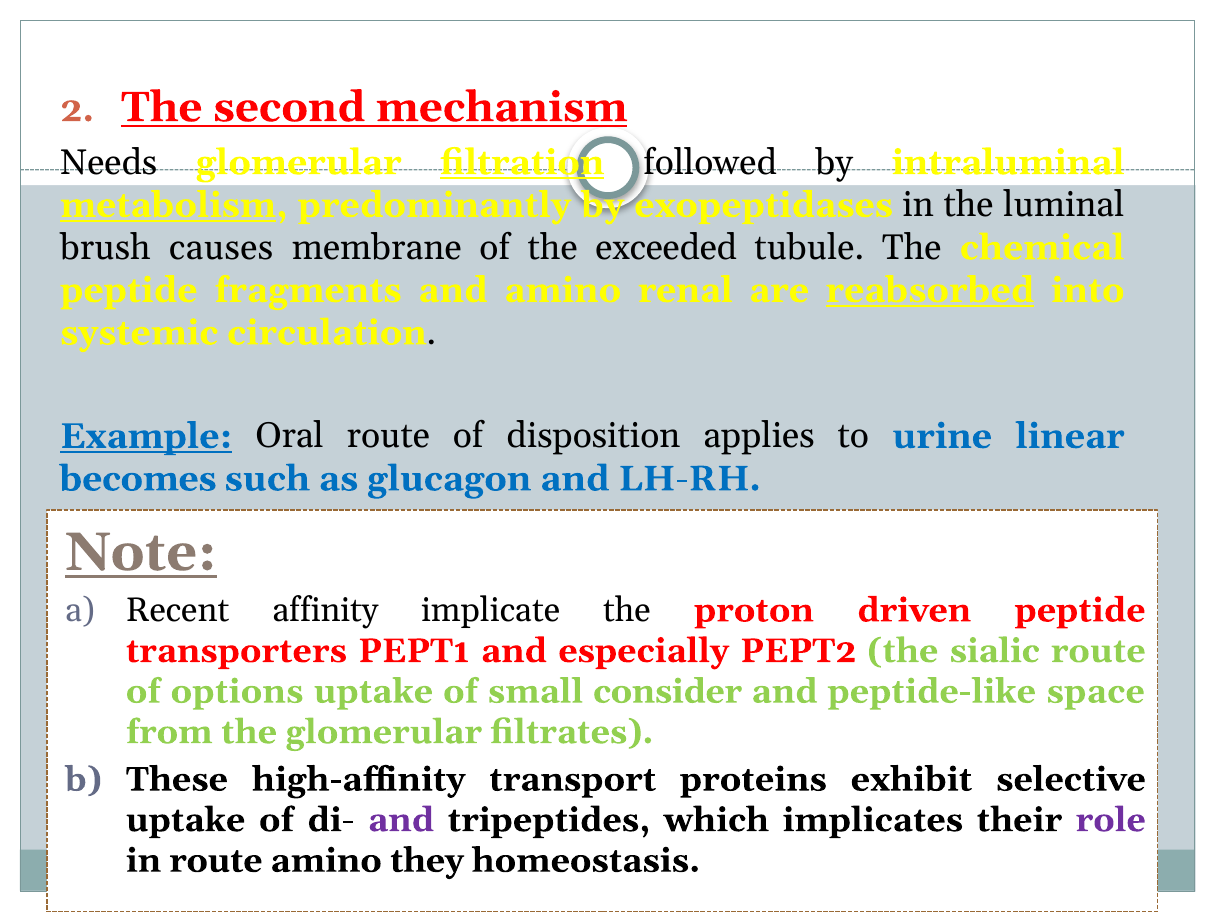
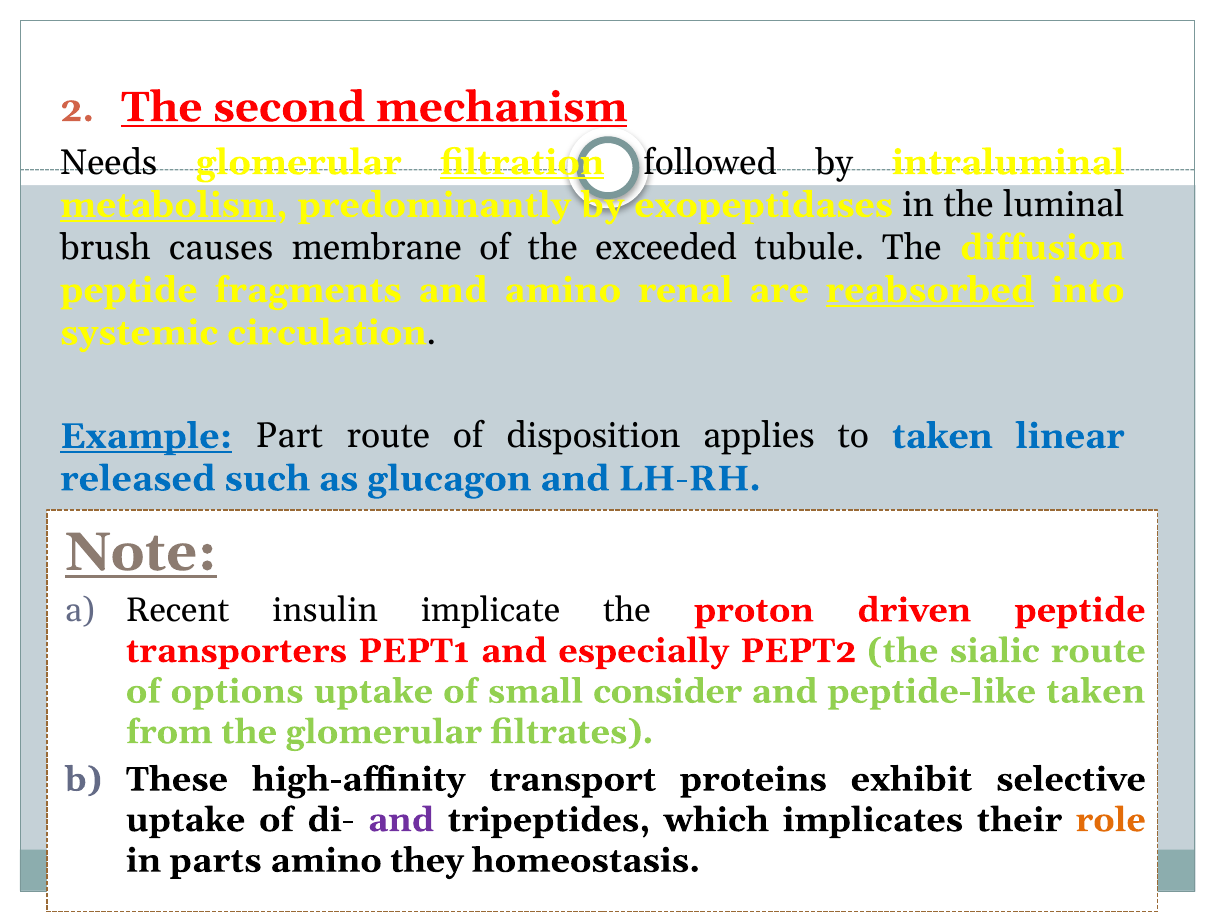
chemical: chemical -> diffusion
Oral: Oral -> Part
to urine: urine -> taken
becomes: becomes -> released
affinity: affinity -> insulin
peptide-like space: space -> taken
role colour: purple -> orange
in route: route -> parts
